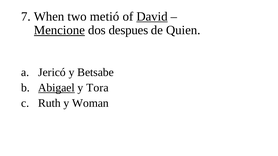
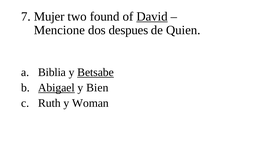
When: When -> Mujer
metió: metió -> found
Mencione underline: present -> none
Jericó: Jericó -> Biblia
Betsabe underline: none -> present
Tora: Tora -> Bien
